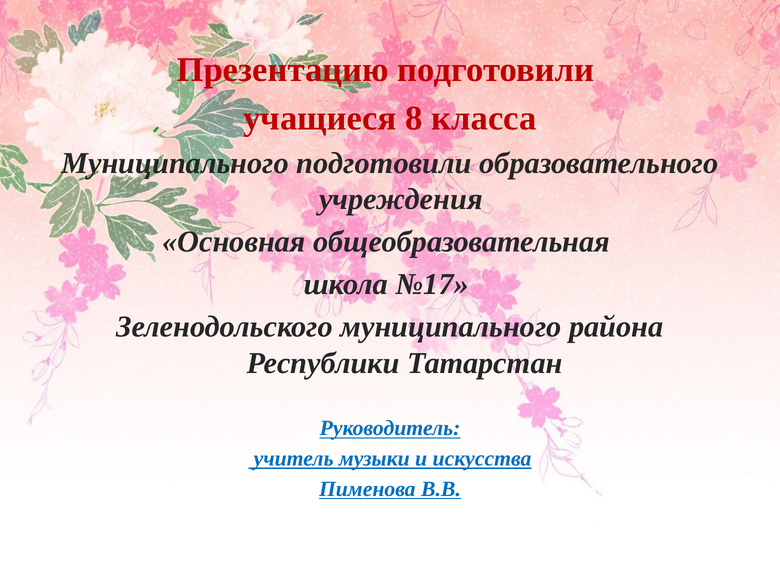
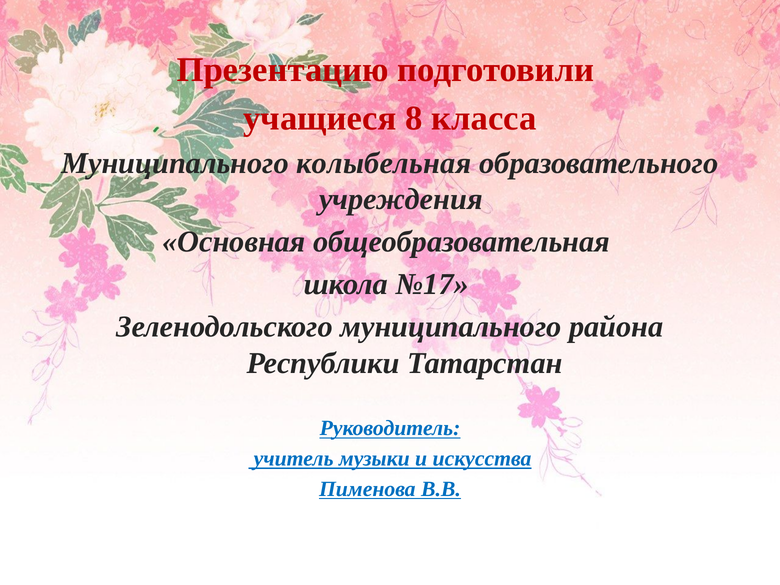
Муниципального подготовили: подготовили -> колыбельная
